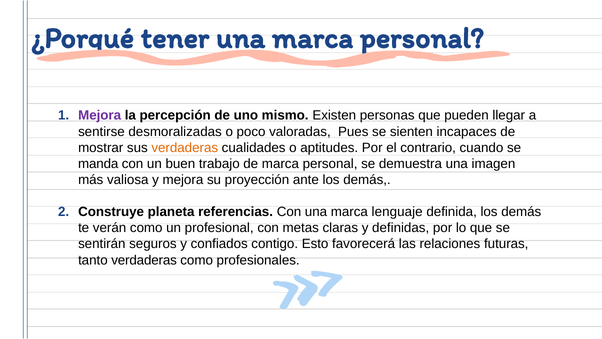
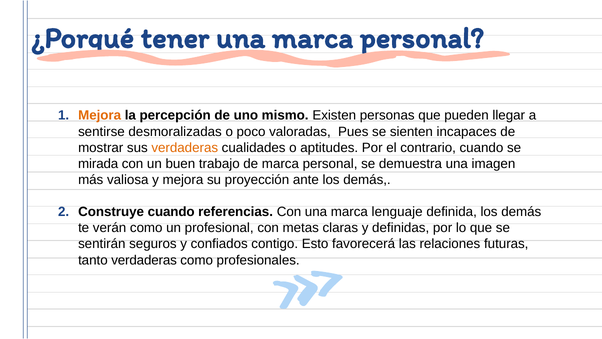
Mejora at (100, 115) colour: purple -> orange
manda: manda -> mirada
Construye planeta: planeta -> cuando
